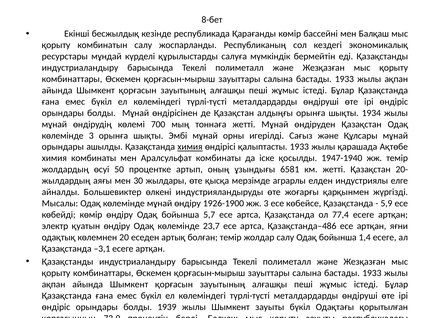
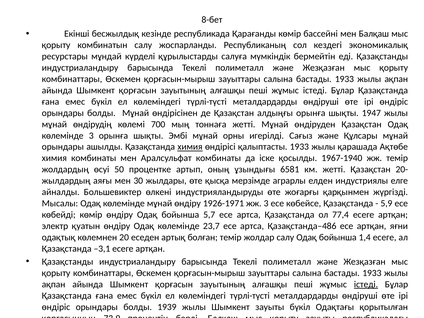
1934: 1934 -> 1947
1947-1940: 1947-1940 -> 1967-1940
1926-1900: 1926-1900 -> 1926-1971
істеді at (366, 284) underline: none -> present
